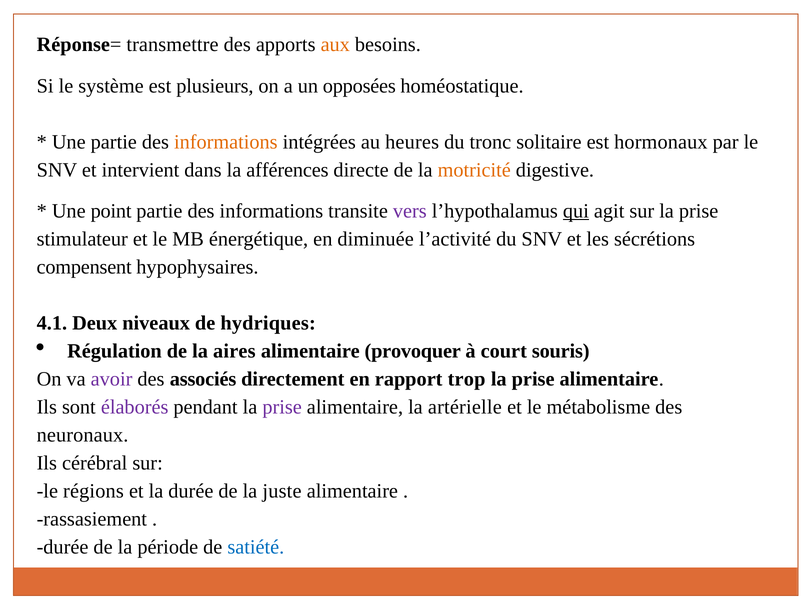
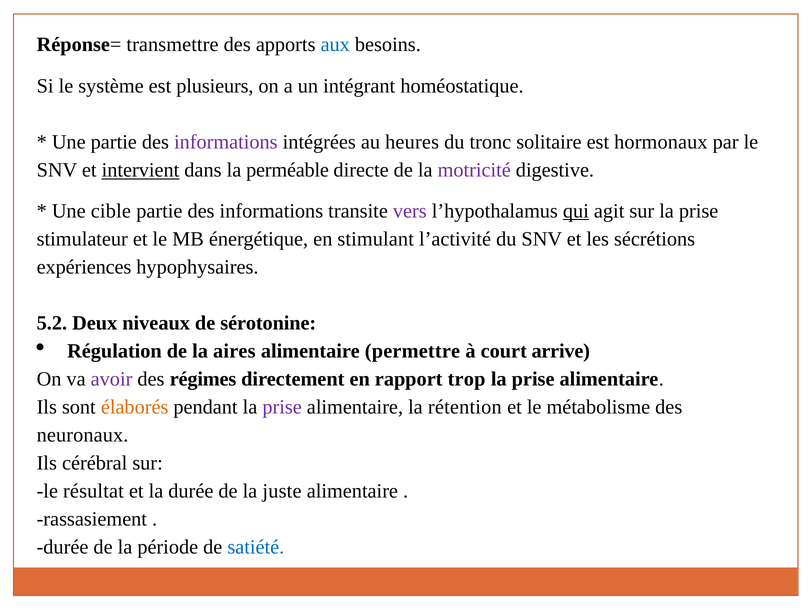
aux colour: orange -> blue
opposées: opposées -> intégrant
informations at (226, 142) colour: orange -> purple
intervient underline: none -> present
afférences: afférences -> perméable
motricité colour: orange -> purple
point: point -> cible
diminuée: diminuée -> stimulant
compensent: compensent -> expériences
4.1: 4.1 -> 5.2
hydriques: hydriques -> sérotonine
provoquer: provoquer -> permettre
souris: souris -> arrive
associés: associés -> régimes
élaborés colour: purple -> orange
artérielle: artérielle -> rétention
régions: régions -> résultat
